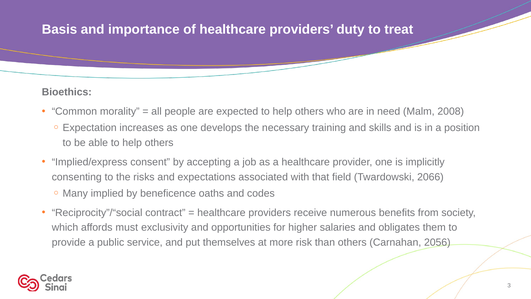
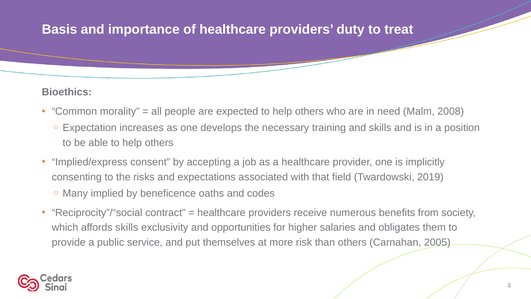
2066: 2066 -> 2019
affords must: must -> skills
2056: 2056 -> 2005
